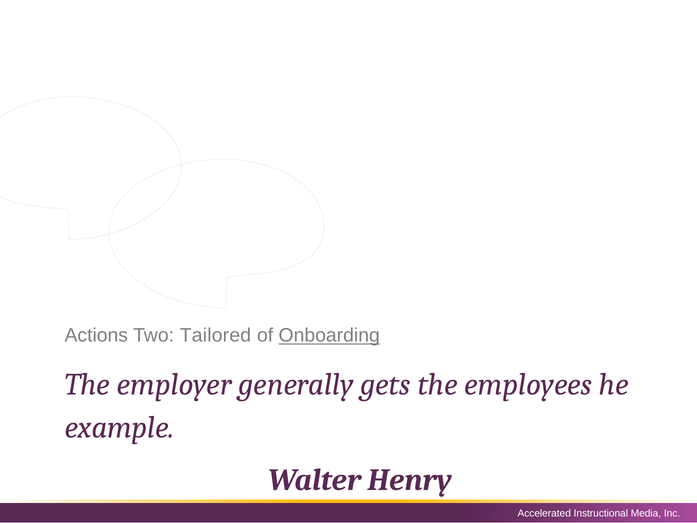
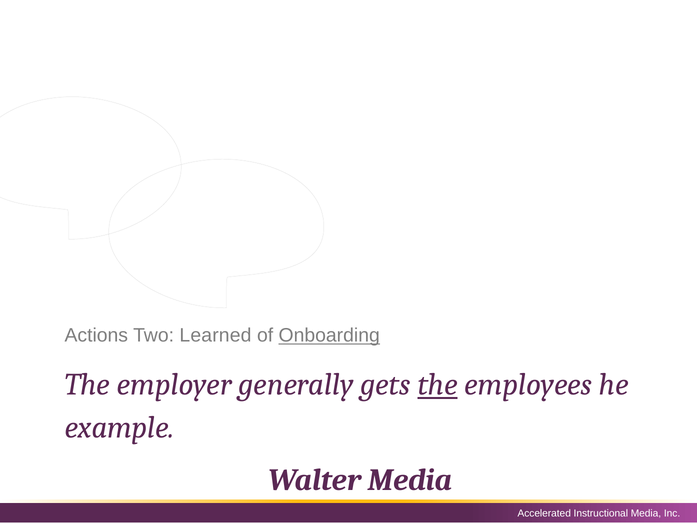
Tailored: Tailored -> Learned
the at (438, 384) underline: none -> present
Walter Henry: Henry -> Media
